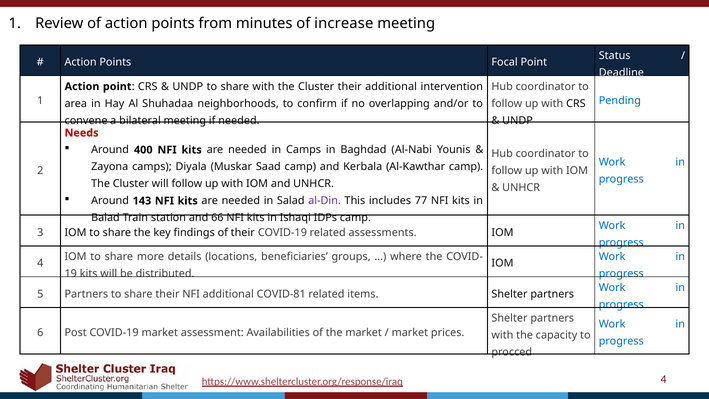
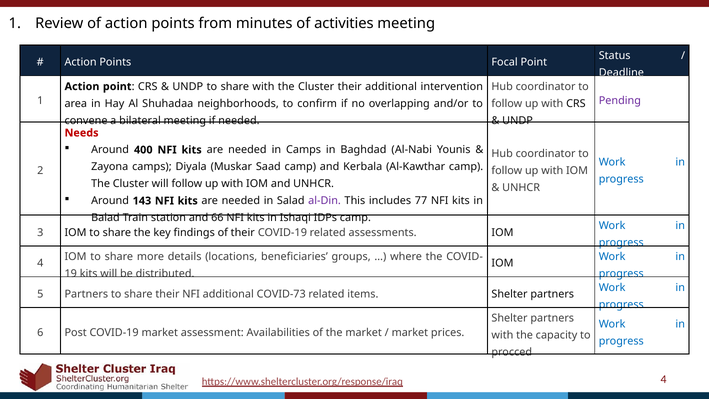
increase: increase -> activities
Pending colour: blue -> purple
COVID-81: COVID-81 -> COVID-73
